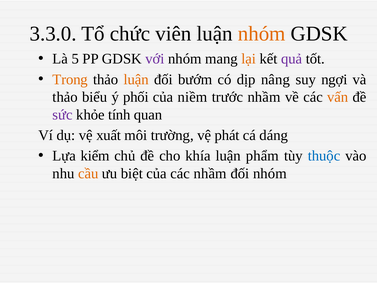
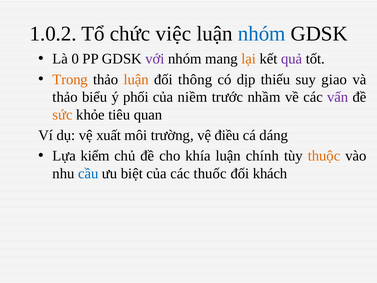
3.3.0: 3.3.0 -> 1.0.2
viên: viên -> việc
nhóm at (262, 34) colour: orange -> blue
5: 5 -> 0
bướm: bướm -> thông
nâng: nâng -> thiếu
ngợi: ngợi -> giao
vấn colour: orange -> purple
sức colour: purple -> orange
tính: tính -> tiêu
phát: phát -> điều
phẩm: phẩm -> chính
thuộc colour: blue -> orange
cầu colour: orange -> blue
các nhầm: nhầm -> thuốc
đối nhóm: nhóm -> khách
